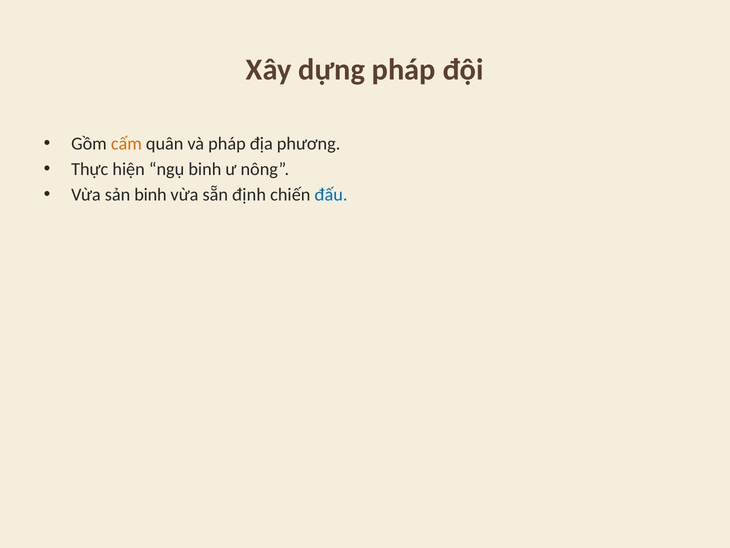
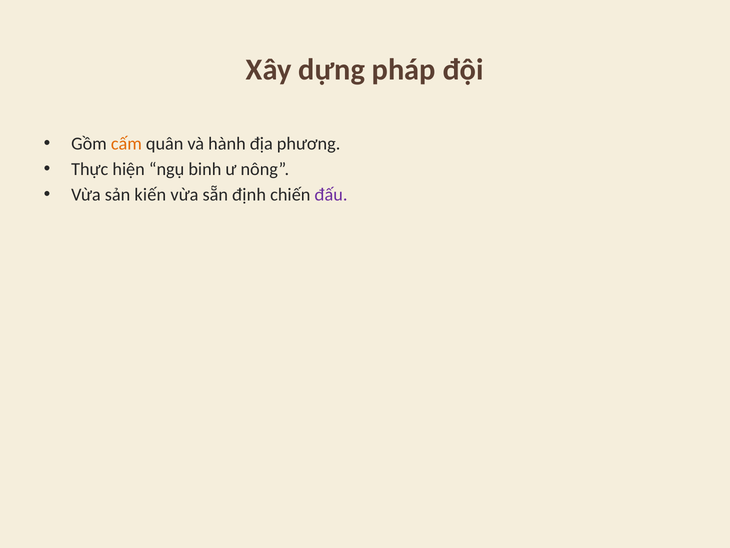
và pháp: pháp -> hành
sản binh: binh -> kiến
đấu colour: blue -> purple
